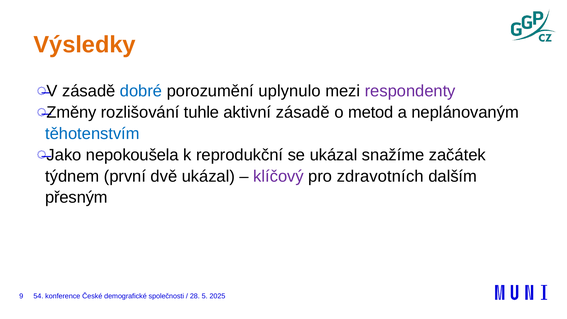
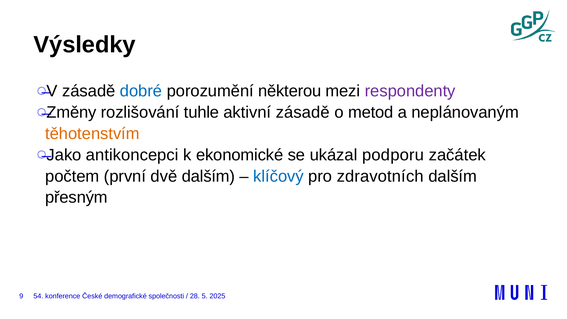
Výsledky colour: orange -> black
uplynulo: uplynulo -> některou
těhotenstvím colour: blue -> orange
nepokoušela: nepokoušela -> antikoncepci
reprodukční: reprodukční -> ekonomické
snažíme: snažíme -> podporu
týdnem: týdnem -> počtem
dvě ukázal: ukázal -> dalším
klíčový colour: purple -> blue
